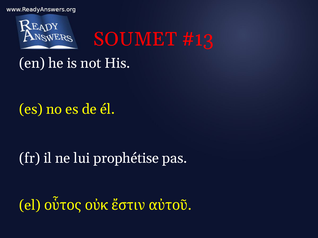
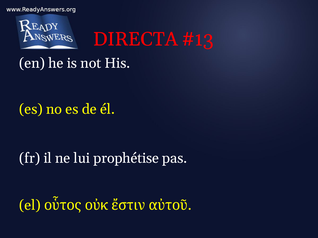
SOUMET: SOUMET -> DIRECTA
